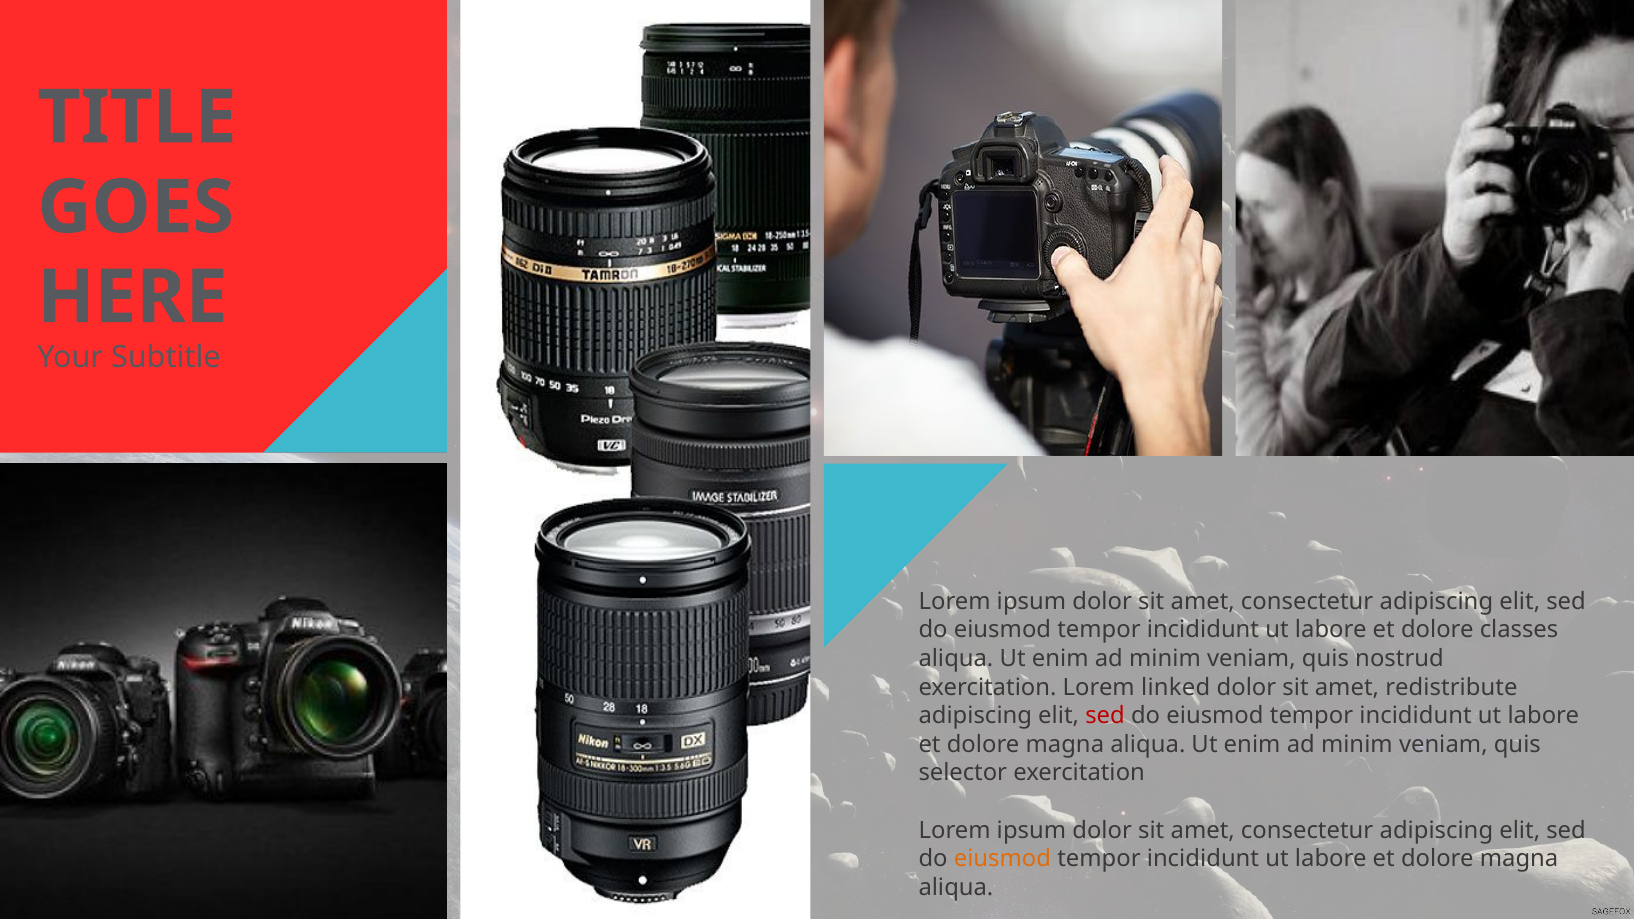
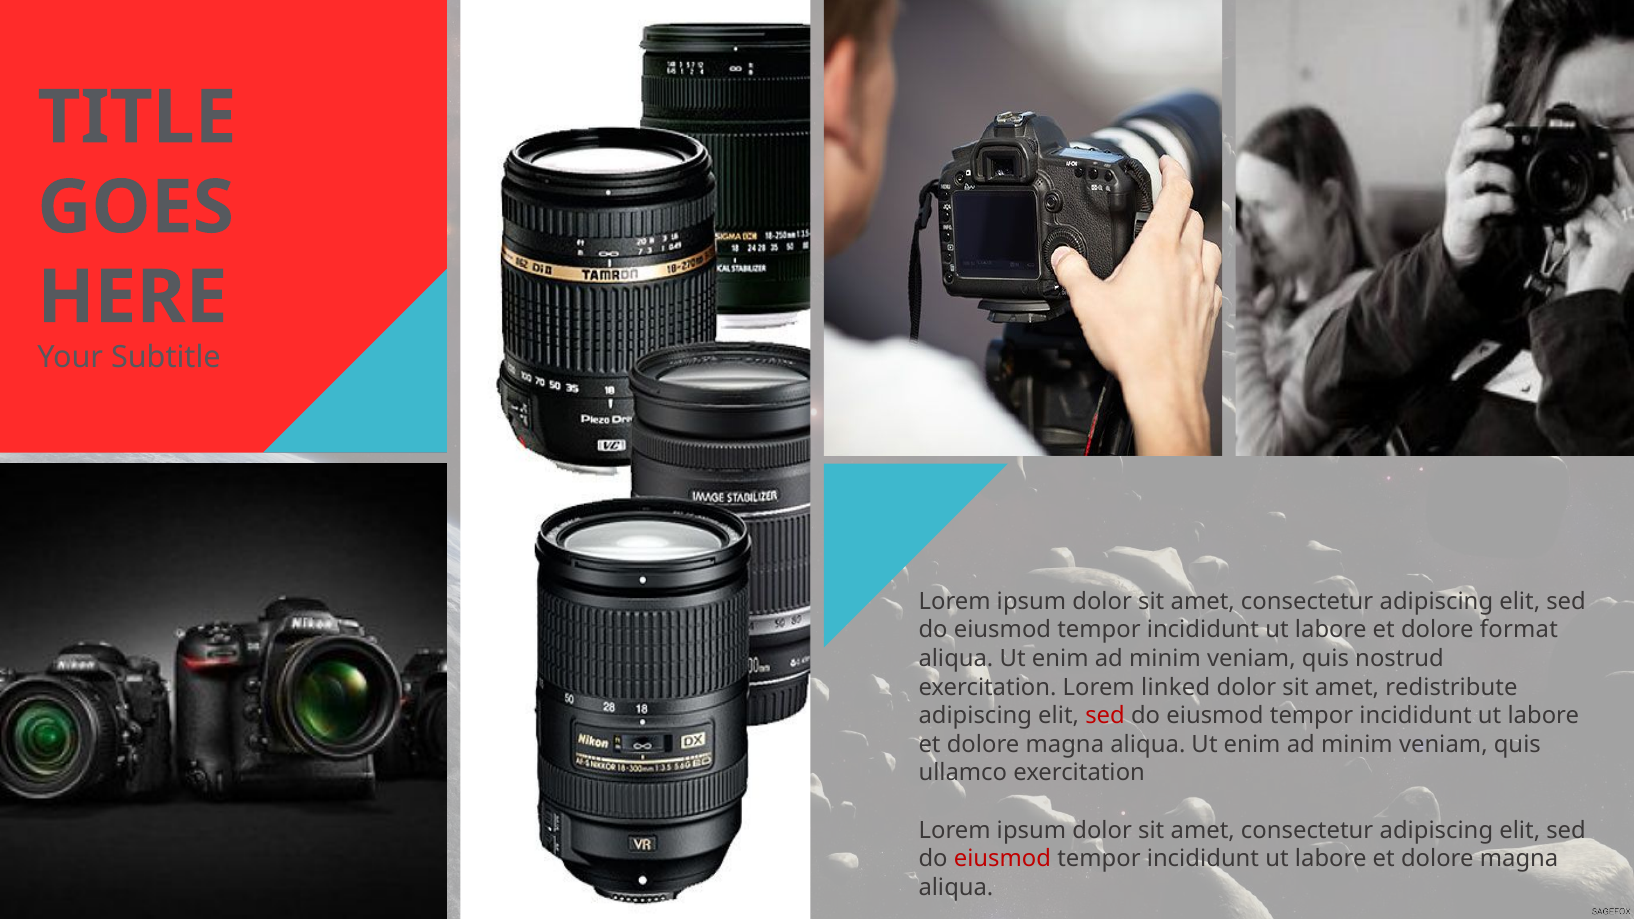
classes: classes -> format
selector: selector -> ullamco
eiusmod at (1002, 859) colour: orange -> red
